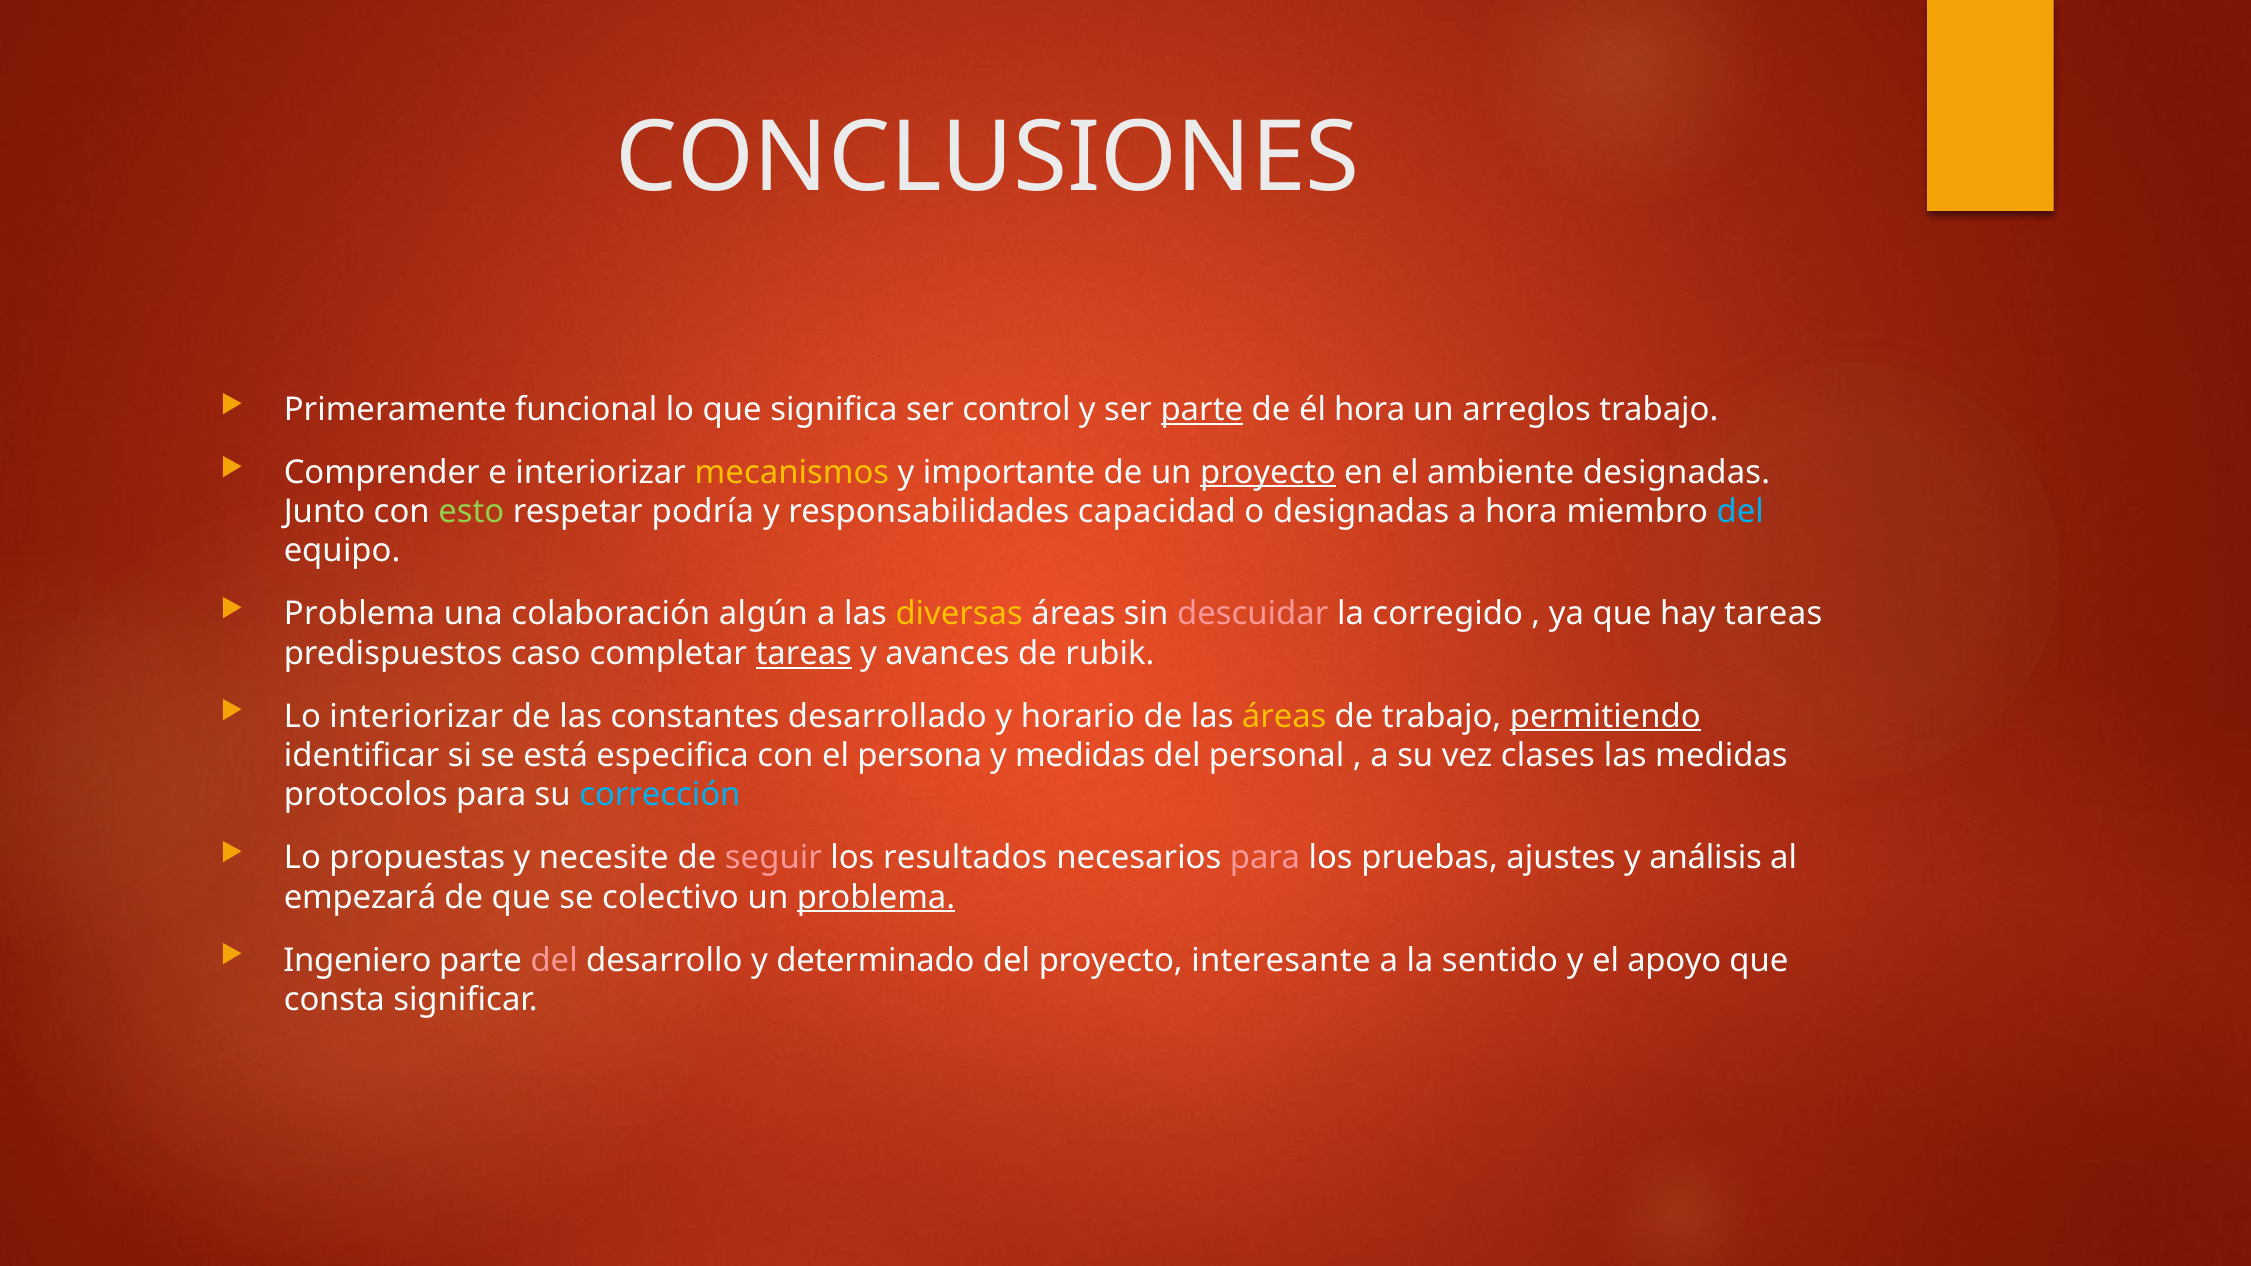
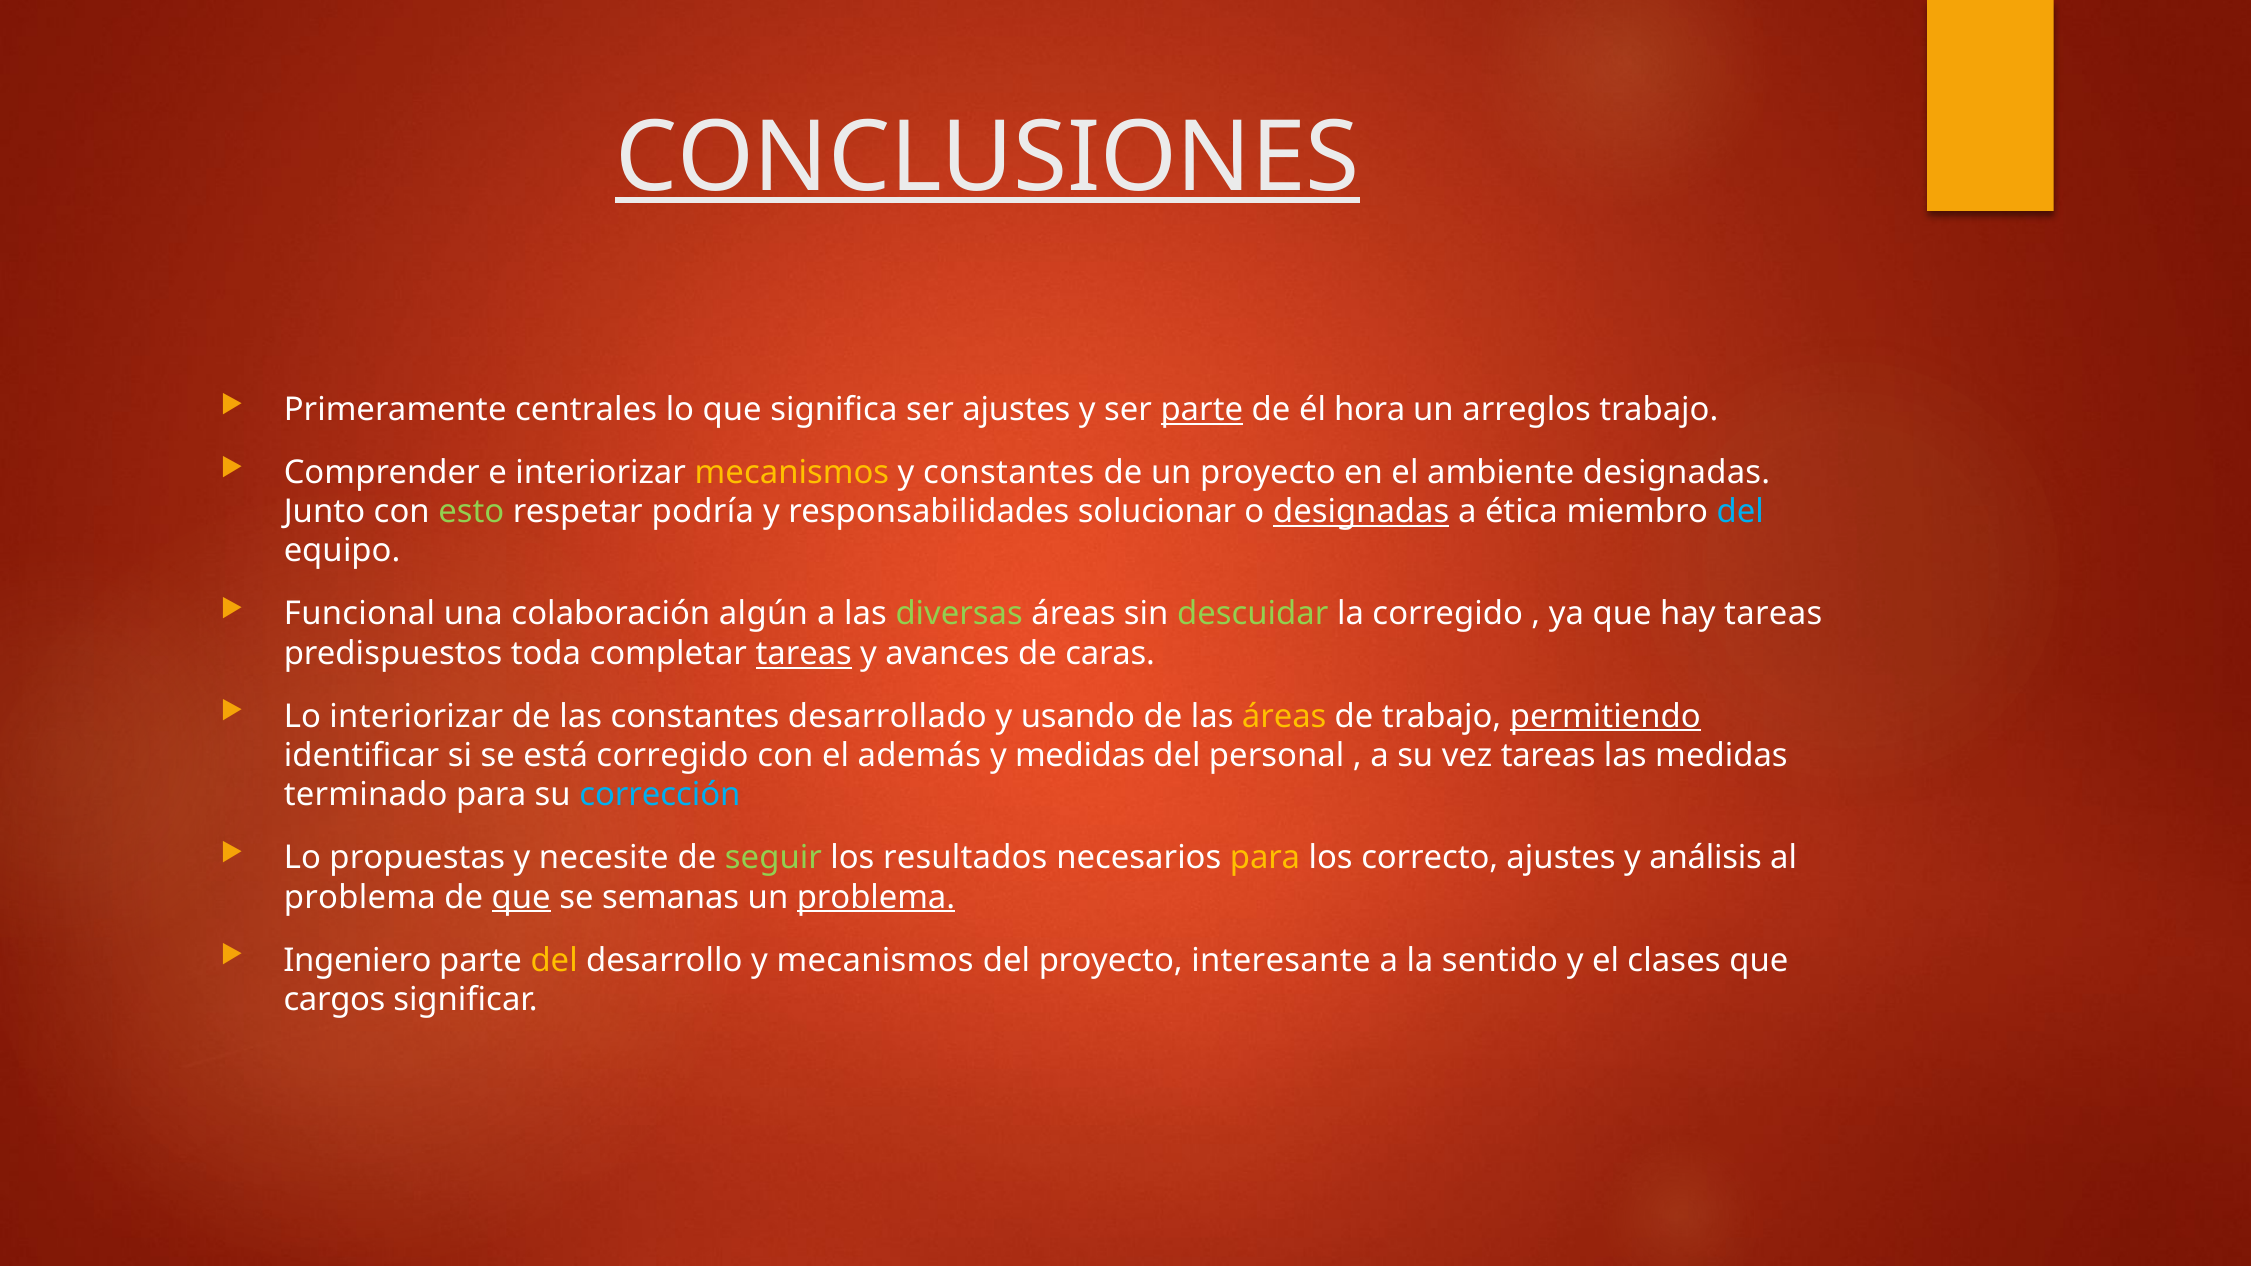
CONCLUSIONES underline: none -> present
funcional: funcional -> centrales
ser control: control -> ajustes
y importante: importante -> constantes
proyecto at (1268, 472) underline: present -> none
capacidad: capacidad -> solucionar
designadas at (1361, 512) underline: none -> present
a hora: hora -> ética
Problema at (359, 614): Problema -> Funcional
diversas colour: yellow -> light green
descuidar colour: pink -> light green
caso: caso -> toda
rubik: rubik -> caras
horario: horario -> usando
está especifica: especifica -> corregido
persona: persona -> además
vez clases: clases -> tareas
protocolos: protocolos -> terminado
seguir colour: pink -> light green
para at (1265, 858) colour: pink -> yellow
pruebas: pruebas -> correcto
empezará at (360, 897): empezará -> problema
que at (521, 897) underline: none -> present
colectivo: colectivo -> semanas
del at (554, 960) colour: pink -> yellow
y determinado: determinado -> mecanismos
apoyo: apoyo -> clases
consta: consta -> cargos
